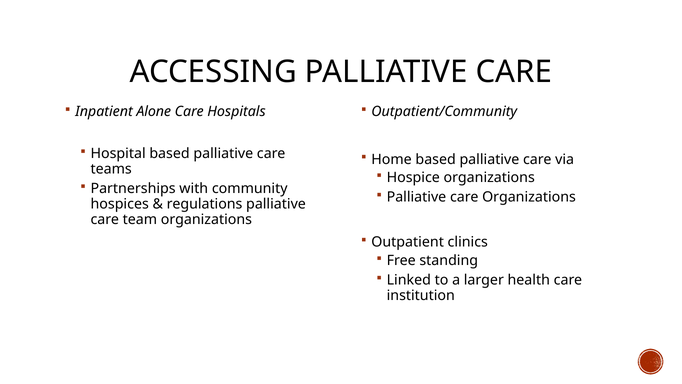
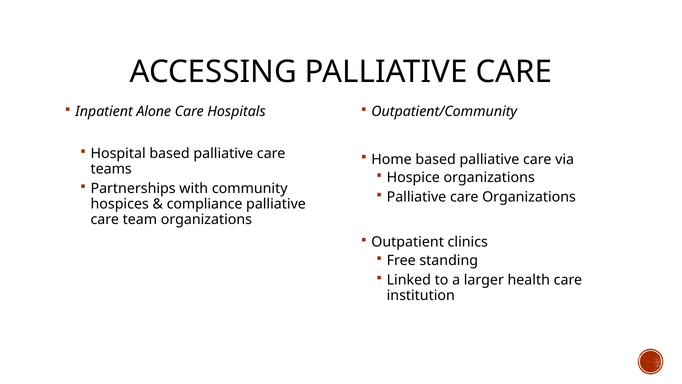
regulations: regulations -> compliance
